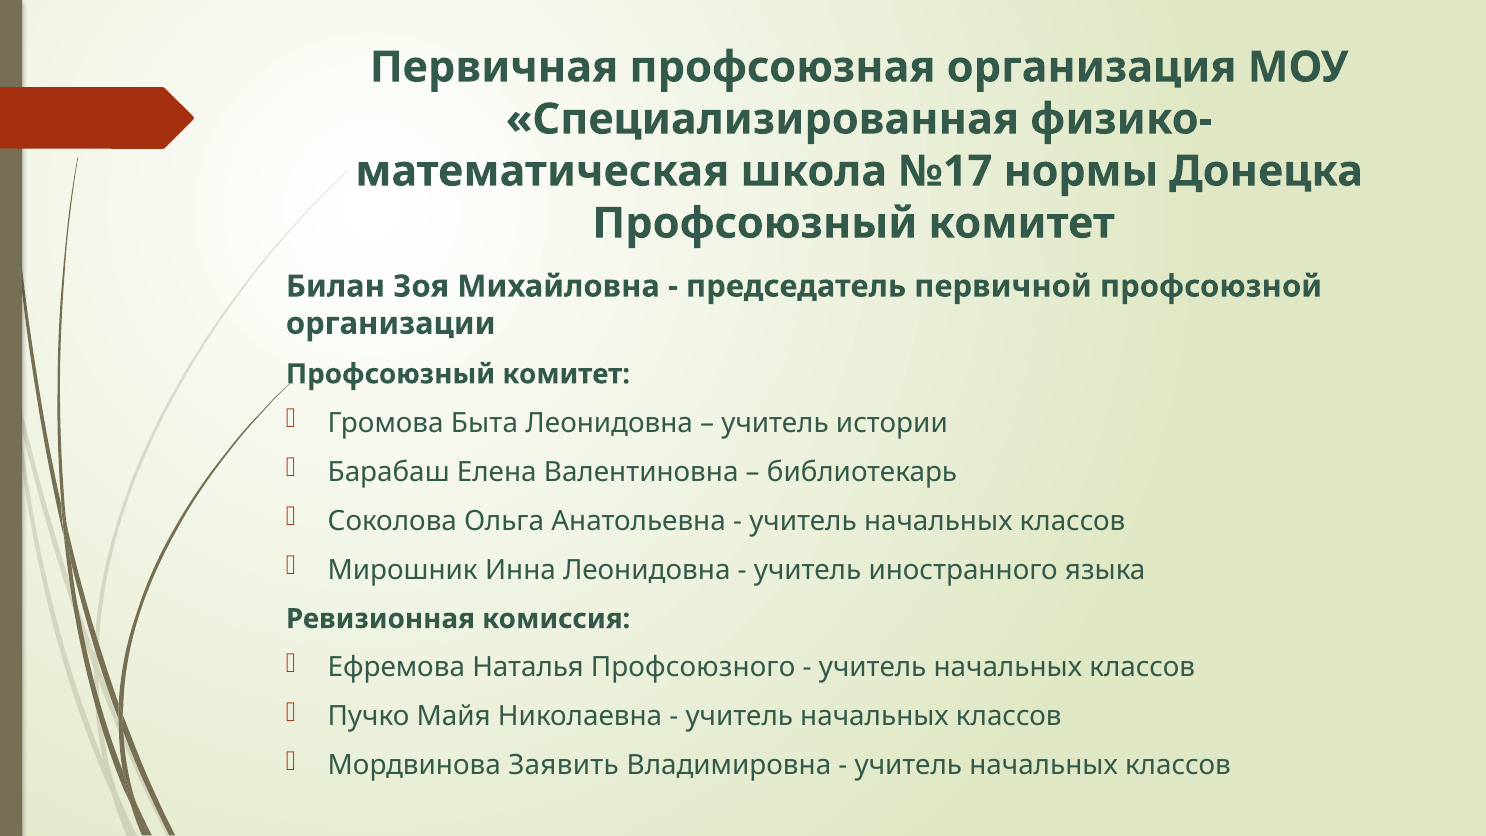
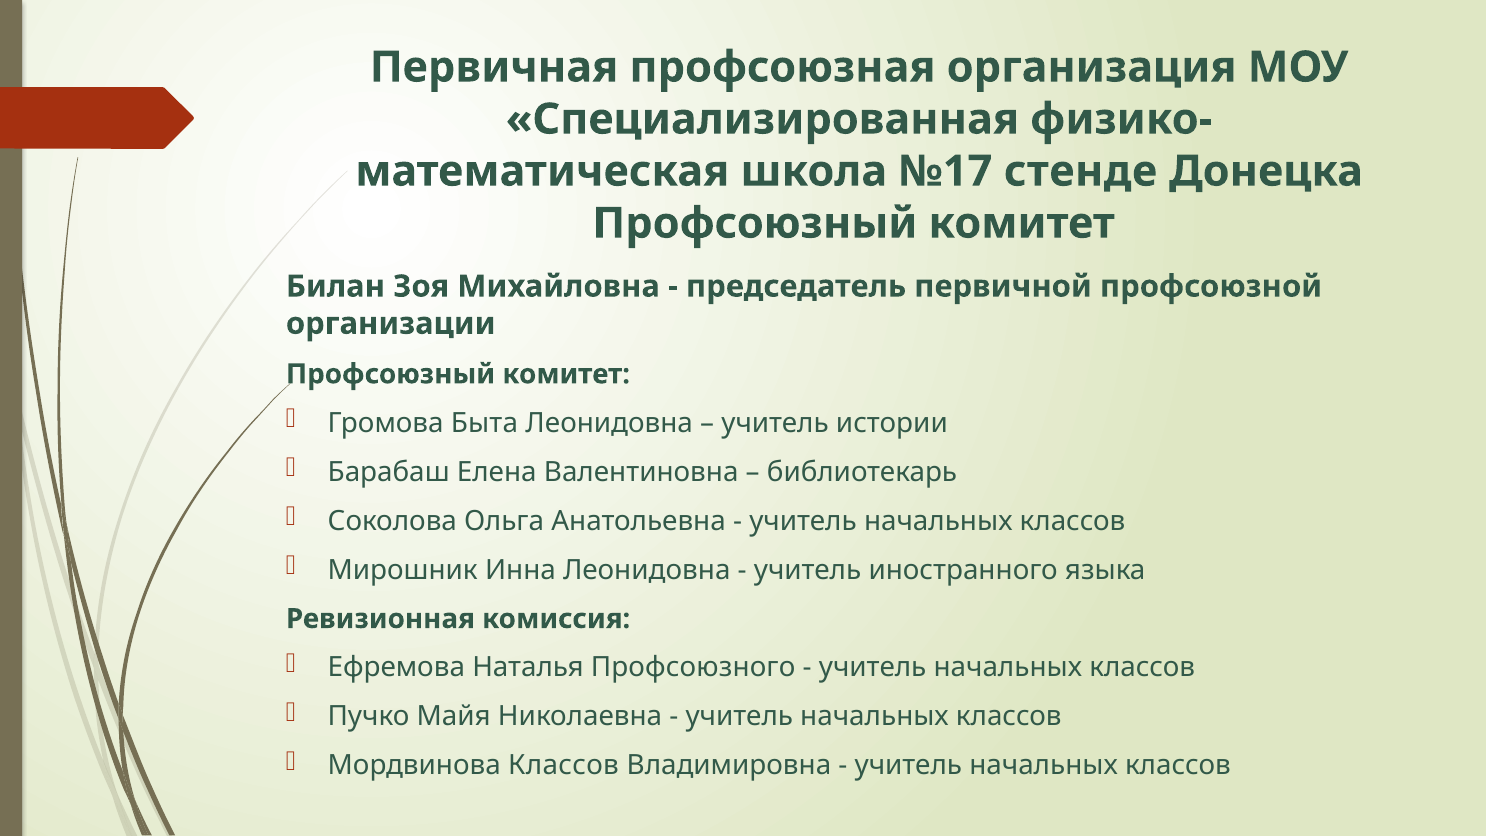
нормы: нормы -> стенде
Мордвинова Заявить: Заявить -> Классов
